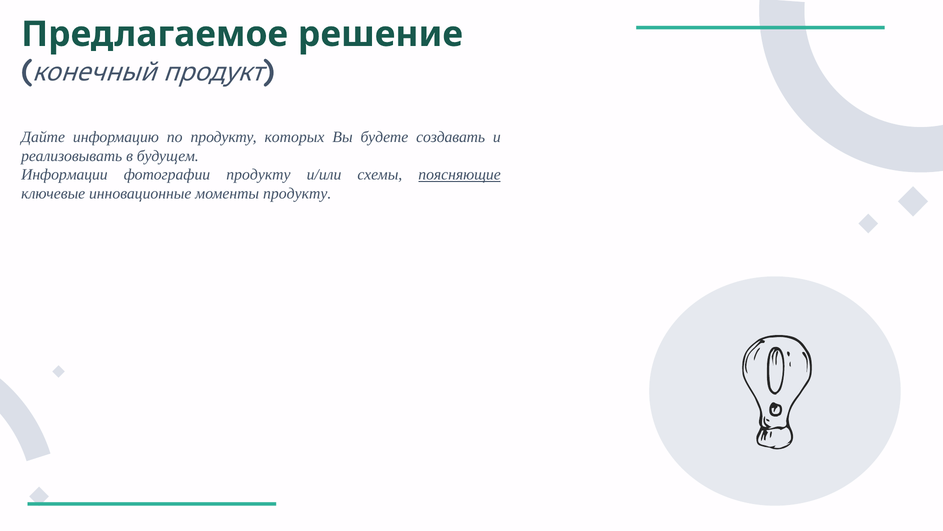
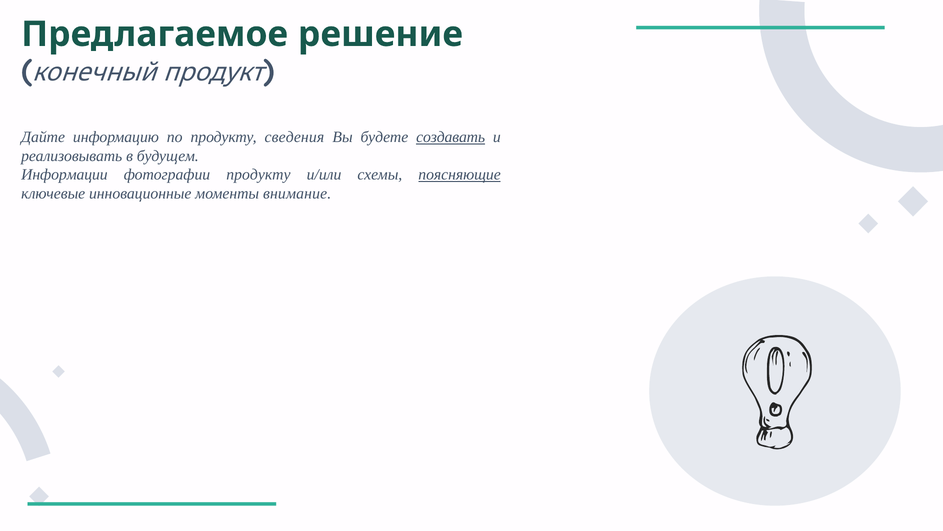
которых: которых -> сведения
создавать underline: none -> present
моменты продукту: продукту -> внимание
